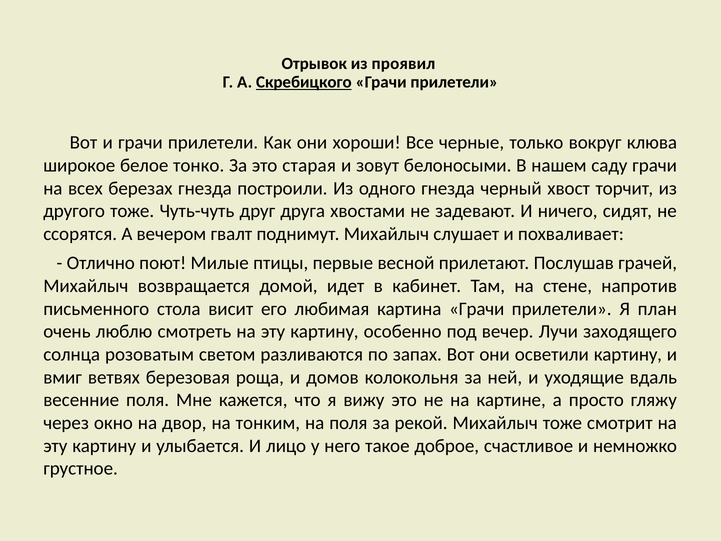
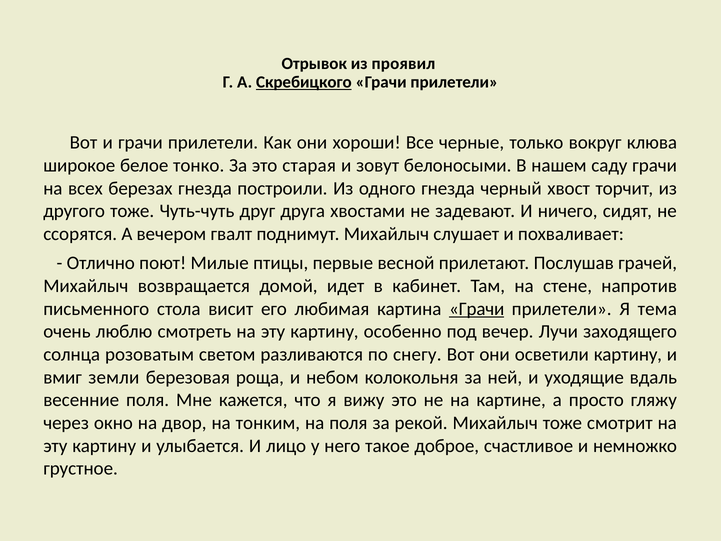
Грачи at (477, 309) underline: none -> present
план: план -> тема
запах: запах -> снегу
ветвях: ветвях -> земли
домов: домов -> небом
